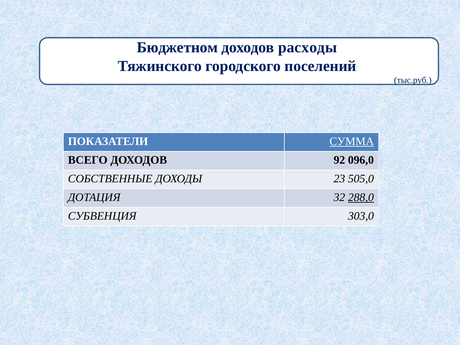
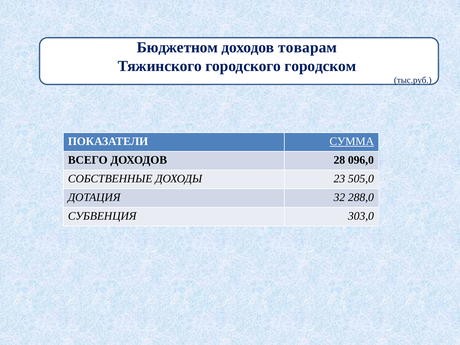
расходы: расходы -> товарам
поселений: поселений -> городском
92: 92 -> 28
288,0 underline: present -> none
